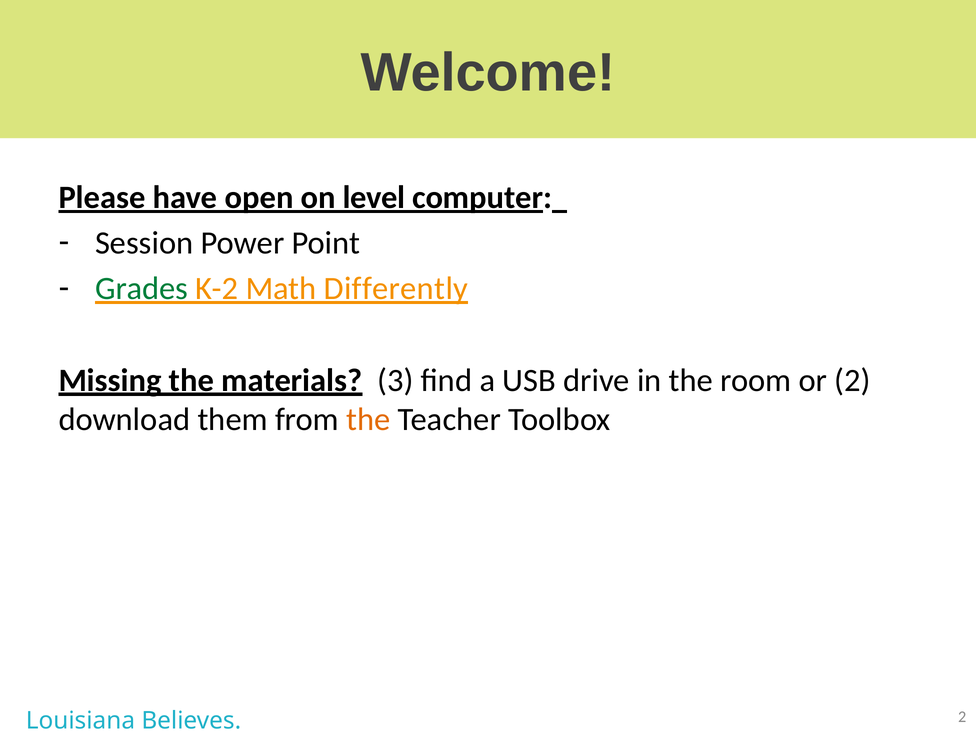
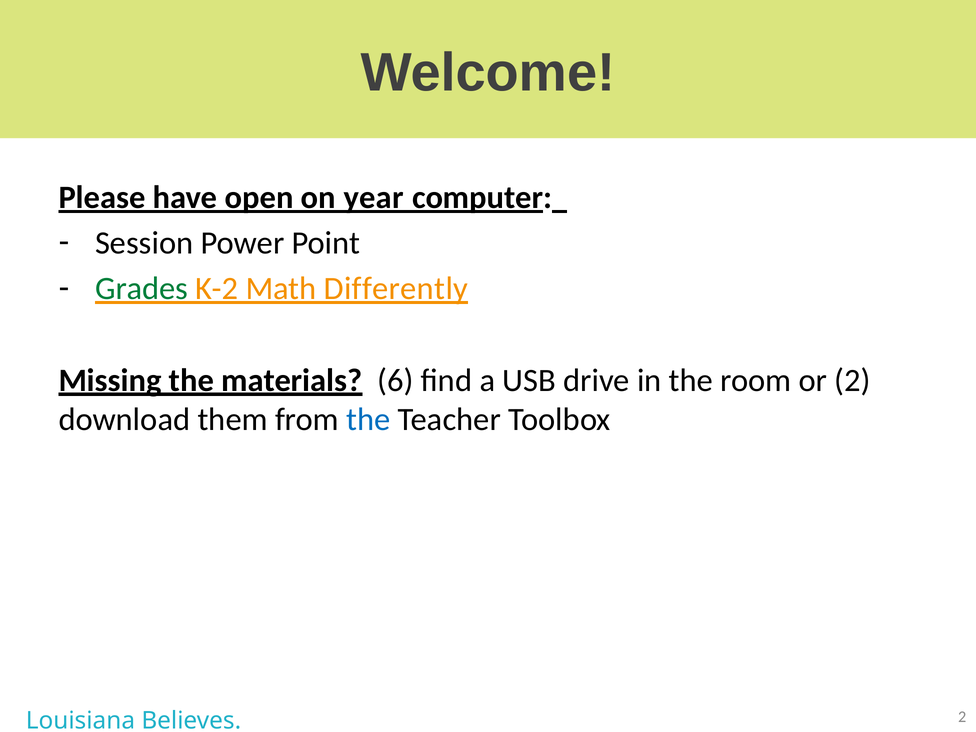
level: level -> year
3: 3 -> 6
the at (368, 419) colour: orange -> blue
